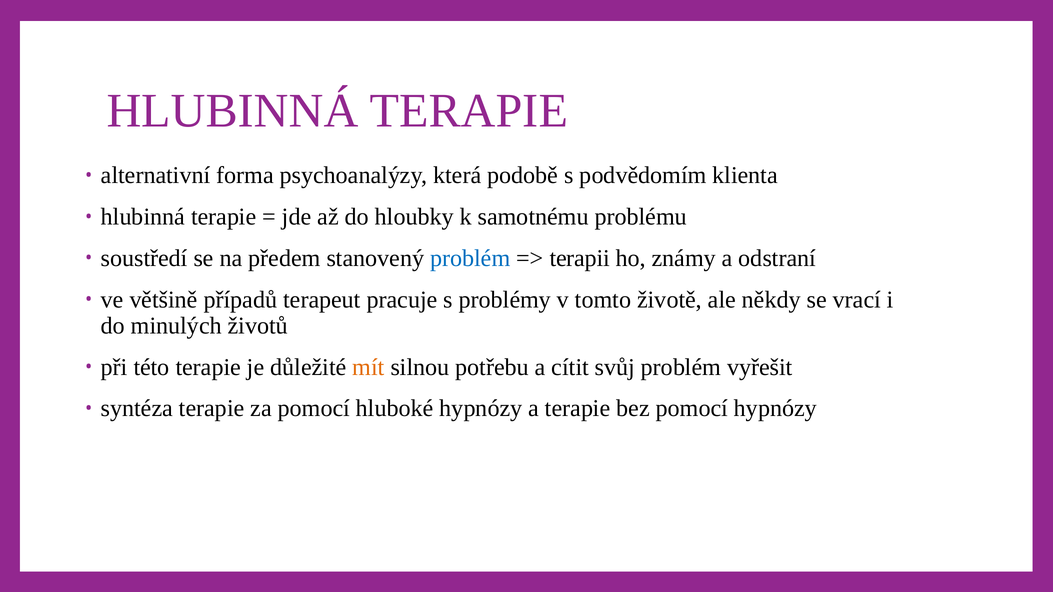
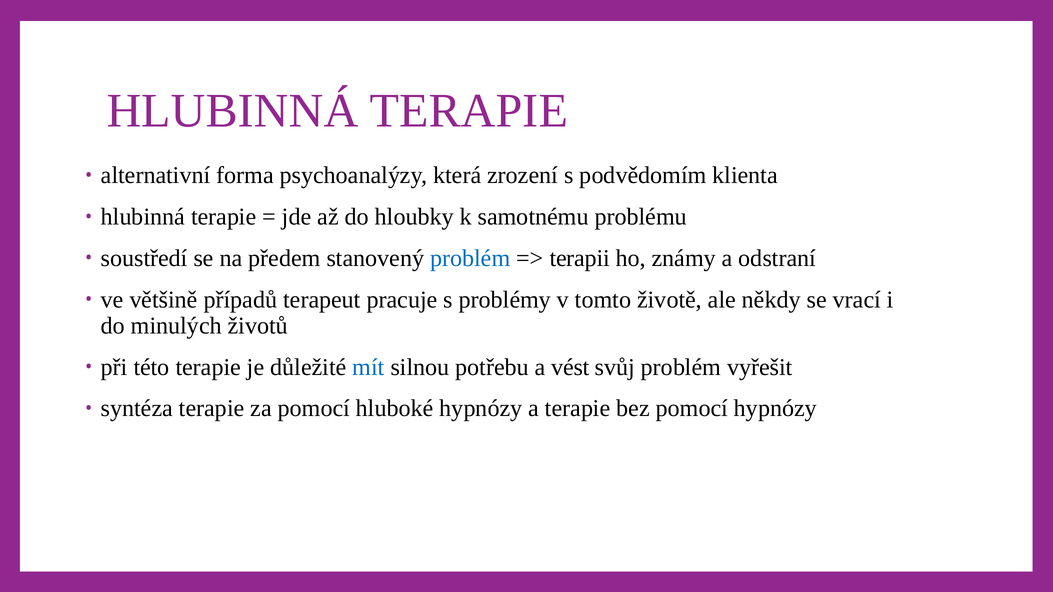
podobě: podobě -> zrození
mít colour: orange -> blue
cítit: cítit -> vést
